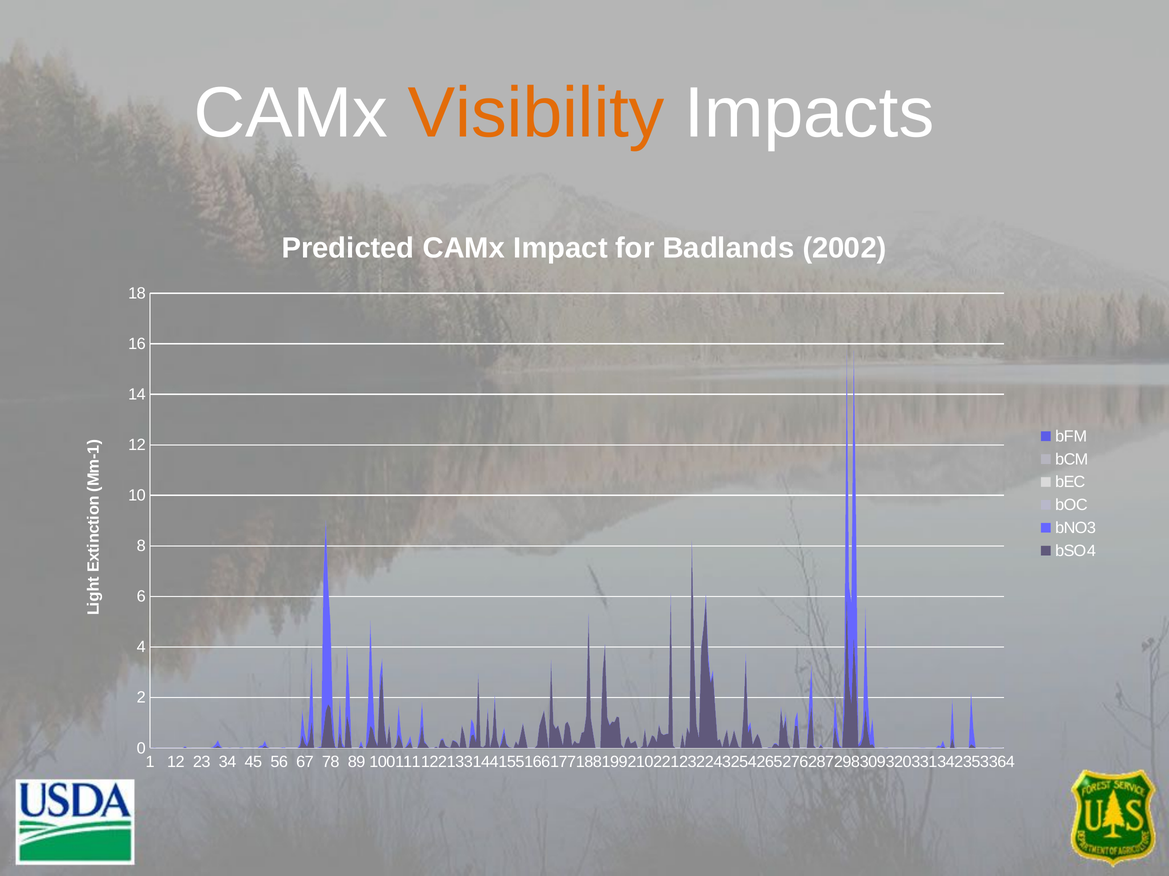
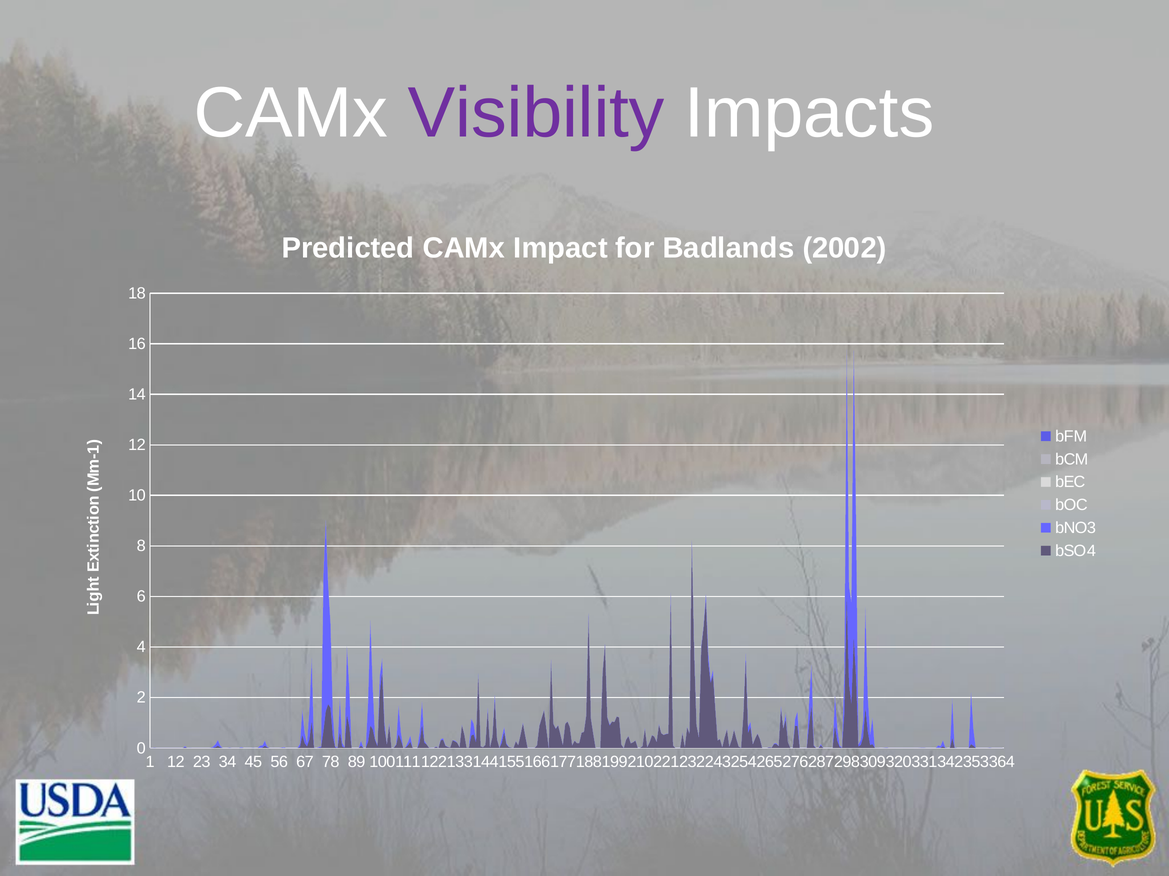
Visibility colour: orange -> purple
